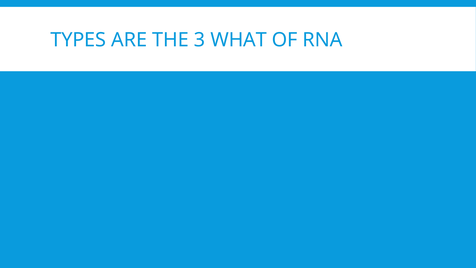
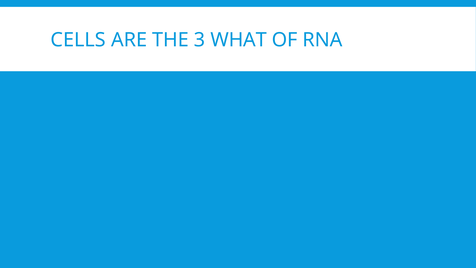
TYPES: TYPES -> CELLS
